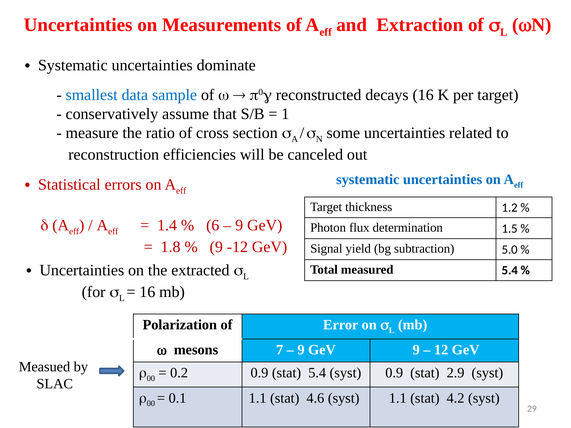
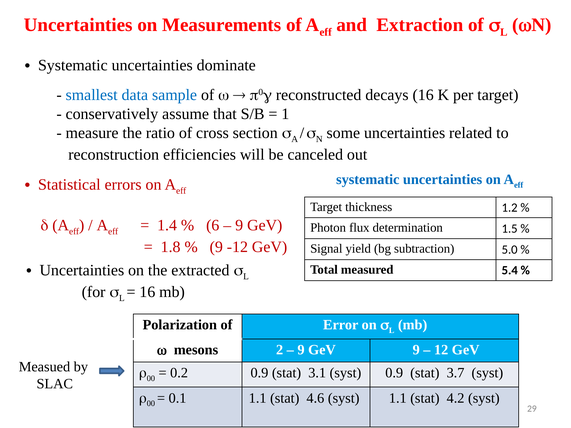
7: 7 -> 2
stat 5.4: 5.4 -> 3.1
2.9: 2.9 -> 3.7
